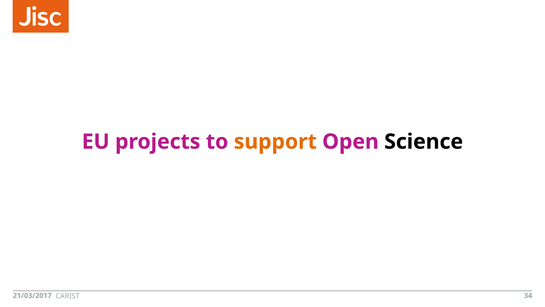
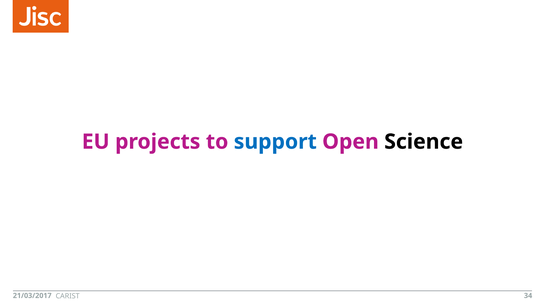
support colour: orange -> blue
